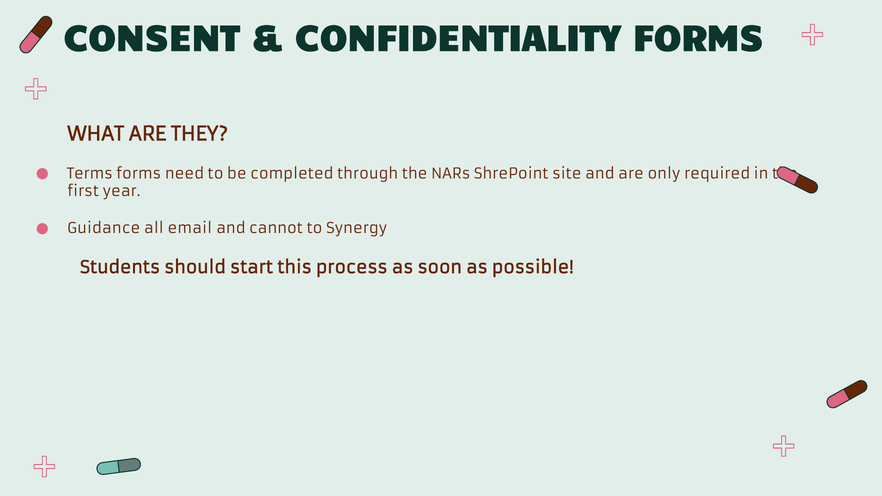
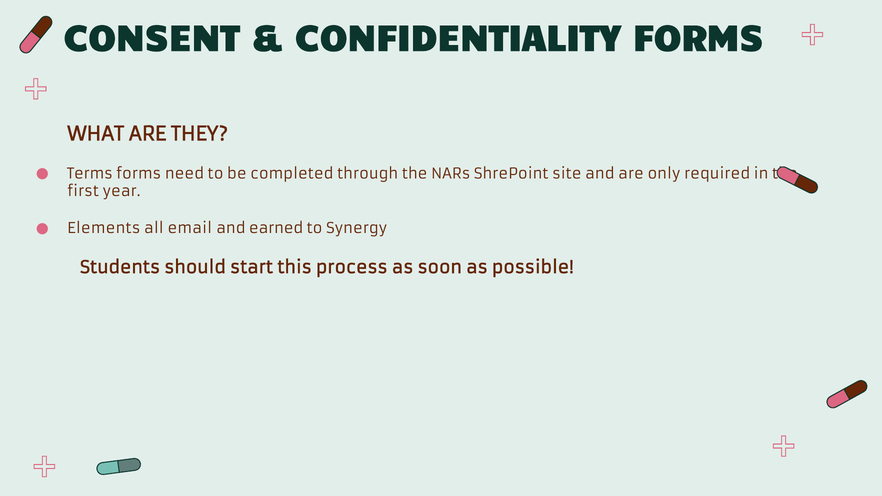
Guidance: Guidance -> Elements
cannot: cannot -> earned
